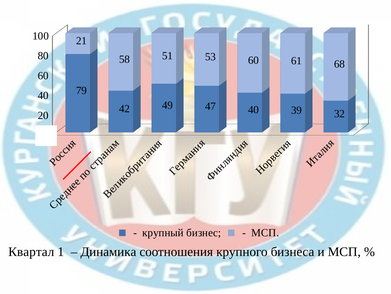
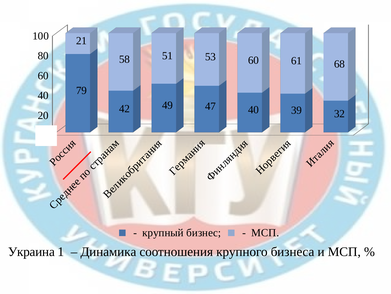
Квартал: Квартал -> Украина
